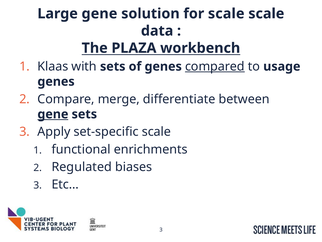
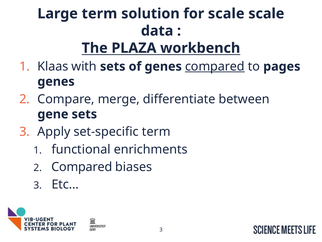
Large gene: gene -> term
usage: usage -> pages
gene at (53, 114) underline: present -> none
set-specific scale: scale -> term
Regulated at (82, 167): Regulated -> Compared
